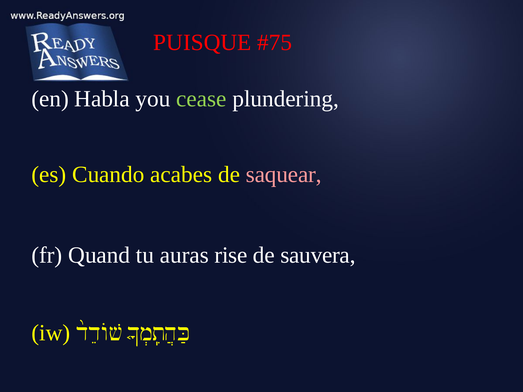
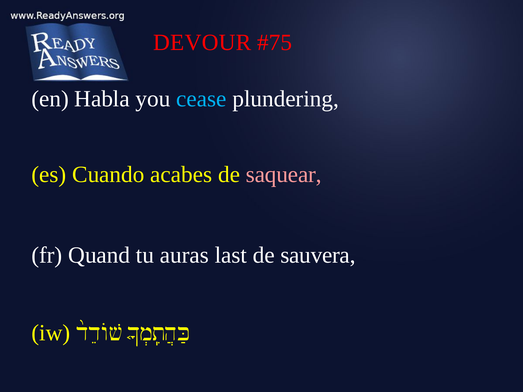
PUISQUE: PUISQUE -> DEVOUR
cease colour: light green -> light blue
rise: rise -> last
